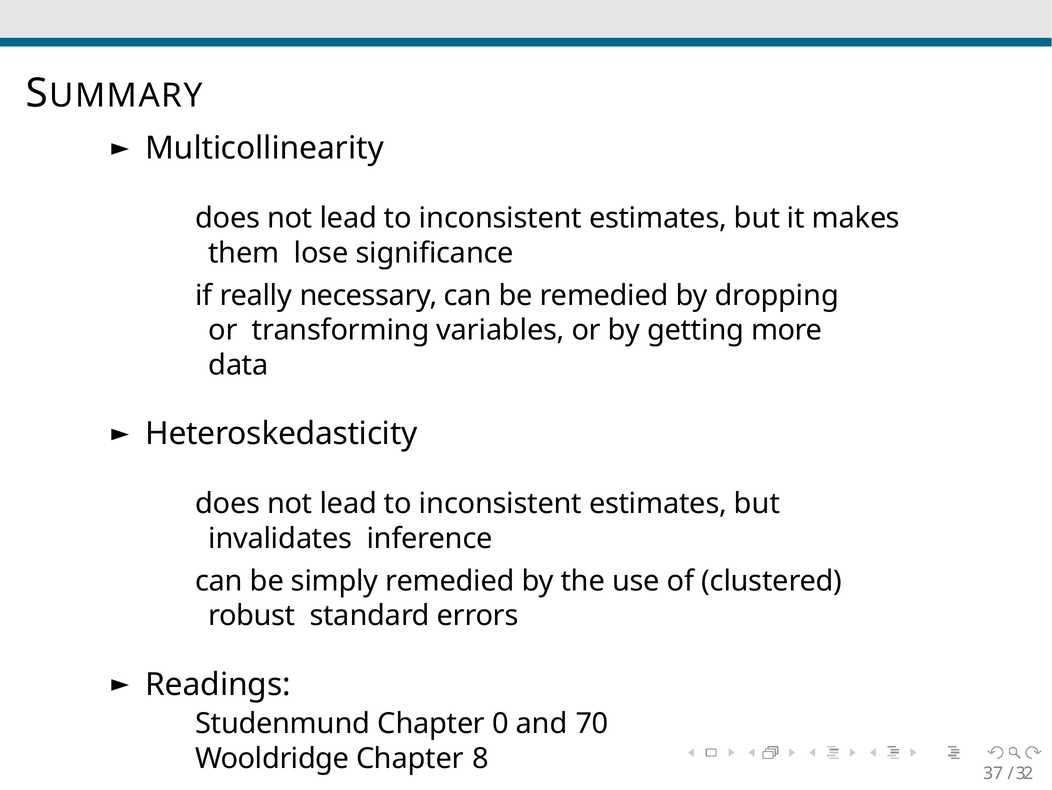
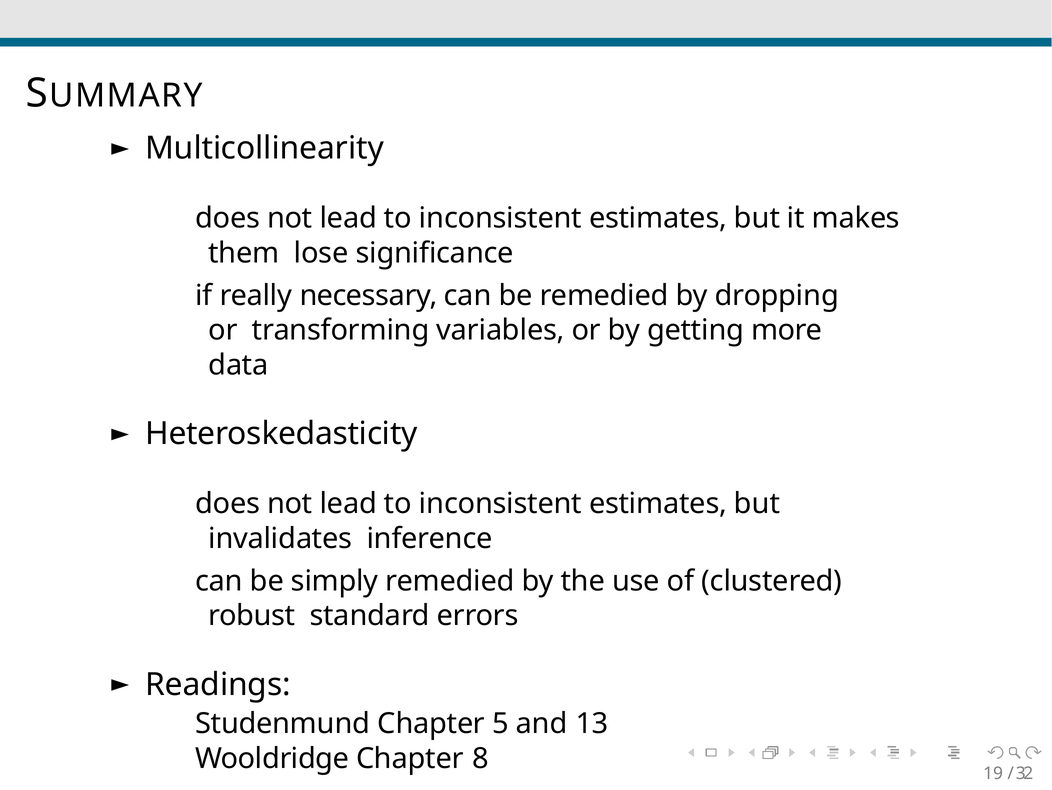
0: 0 -> 5
70: 70 -> 13
37: 37 -> 19
